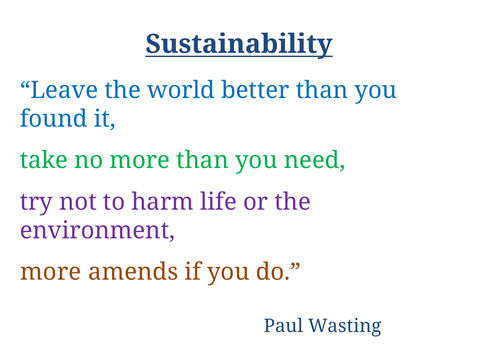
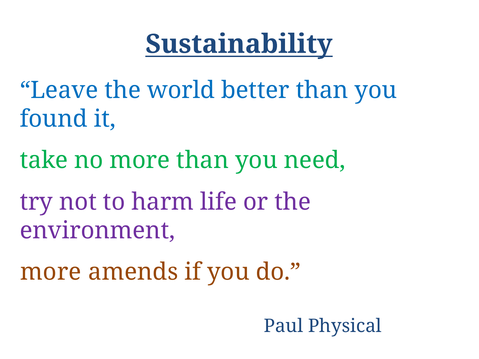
Wasting: Wasting -> Physical
